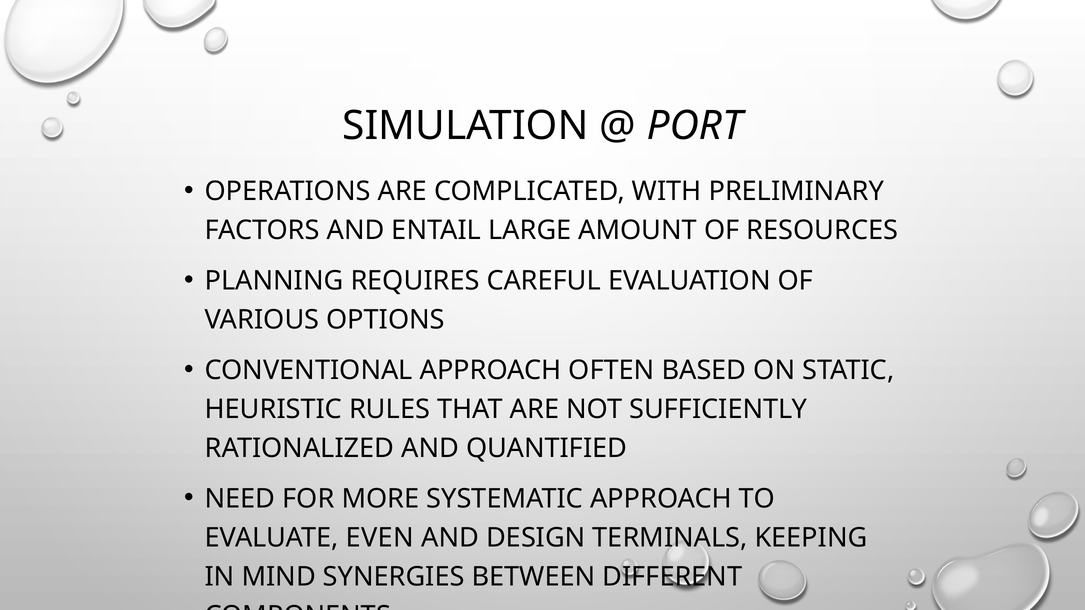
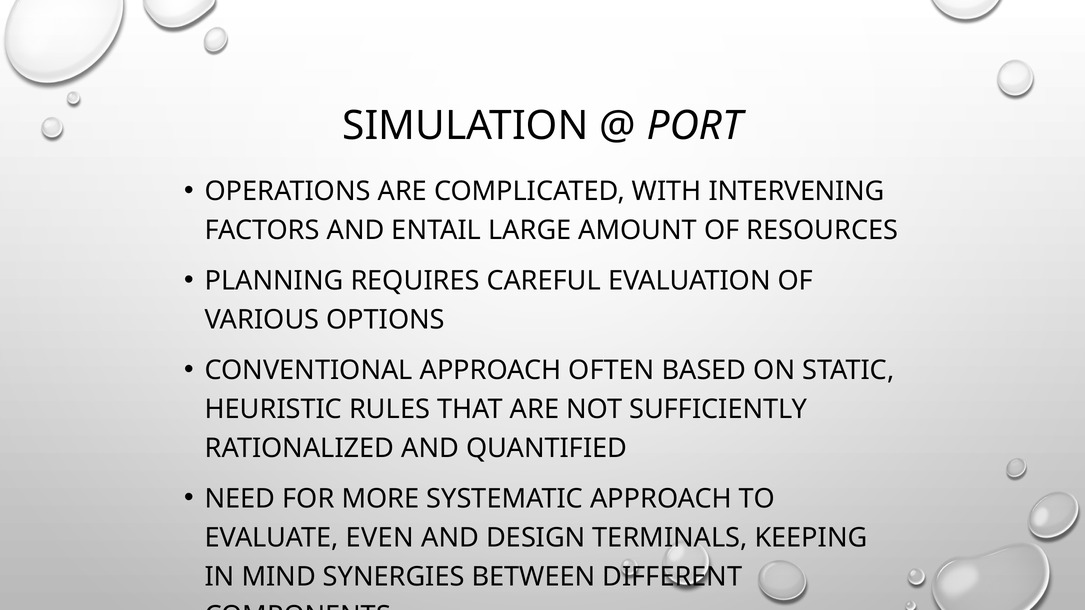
PRELIMINARY: PRELIMINARY -> INTERVENING
